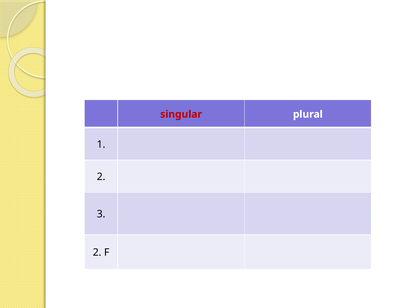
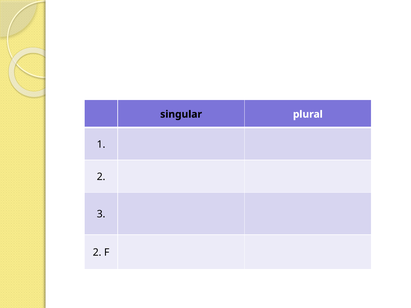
singular colour: red -> black
